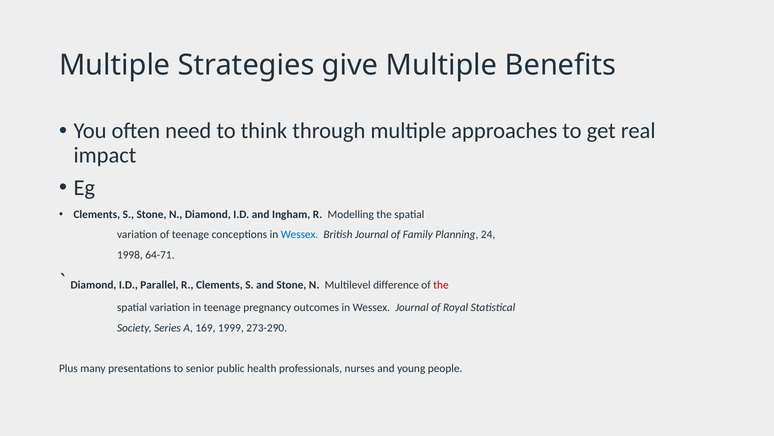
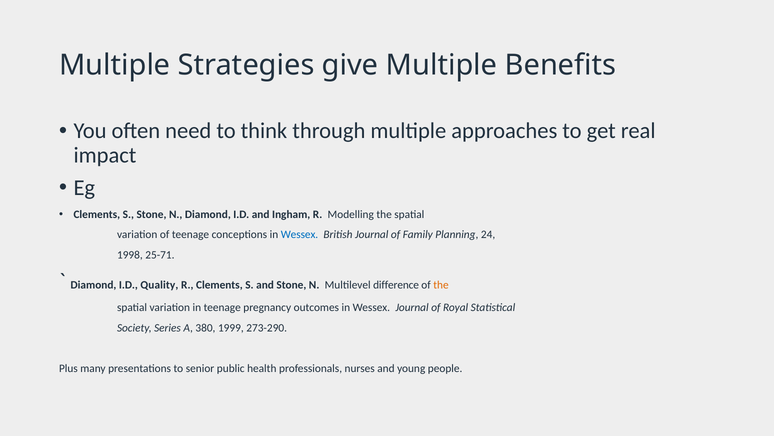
64-71: 64-71 -> 25-71
Parallel: Parallel -> Quality
the at (441, 285) colour: red -> orange
169: 169 -> 380
